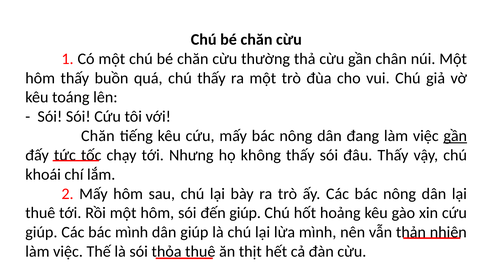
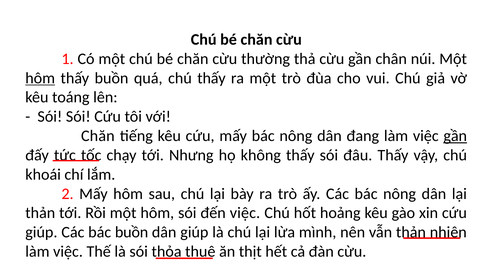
hôm at (40, 78) underline: none -> present
thuê at (40, 213): thuê -> thản
đến giúp: giúp -> việc
bác mình: mình -> buồn
